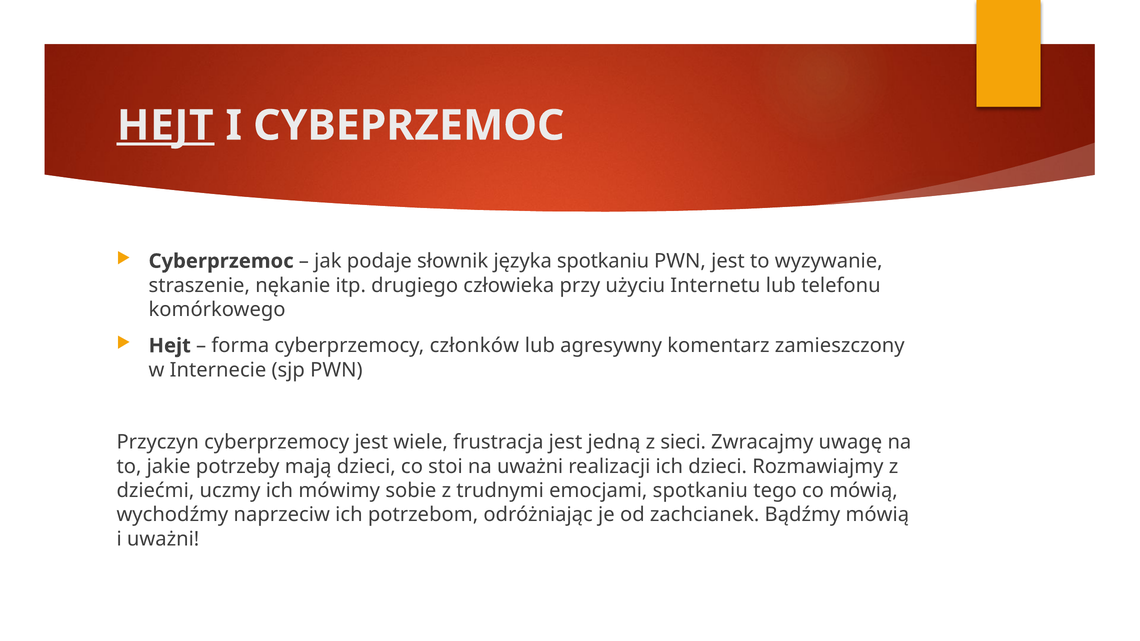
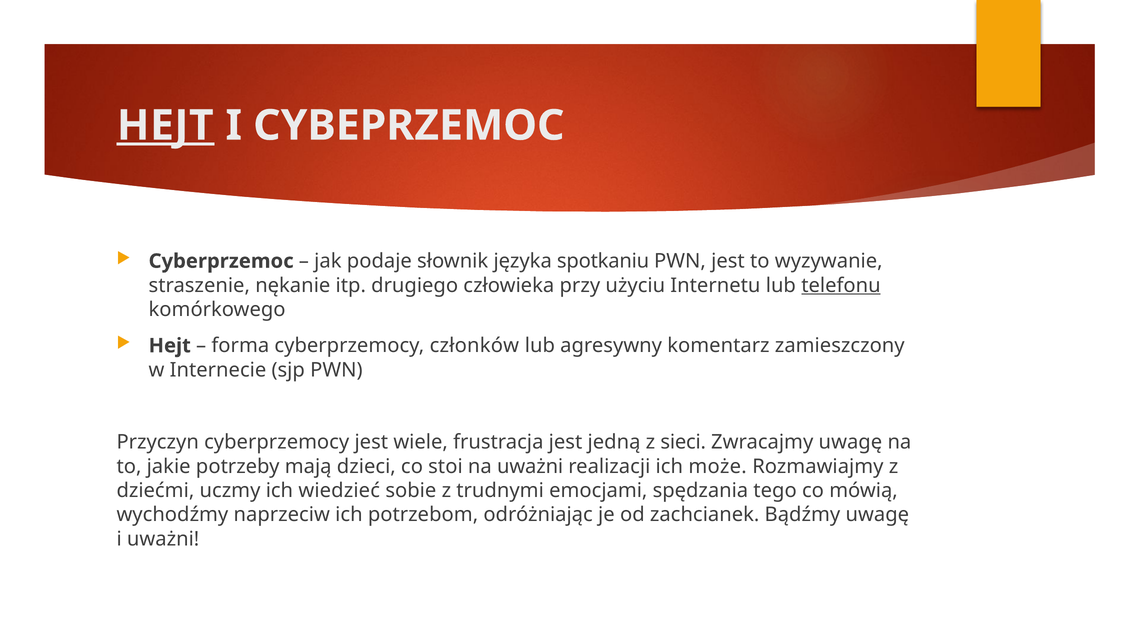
telefonu underline: none -> present
ich dzieci: dzieci -> może
mówimy: mówimy -> wiedzieć
emocjami spotkaniu: spotkaniu -> spędzania
Bądźmy mówią: mówią -> uwagę
